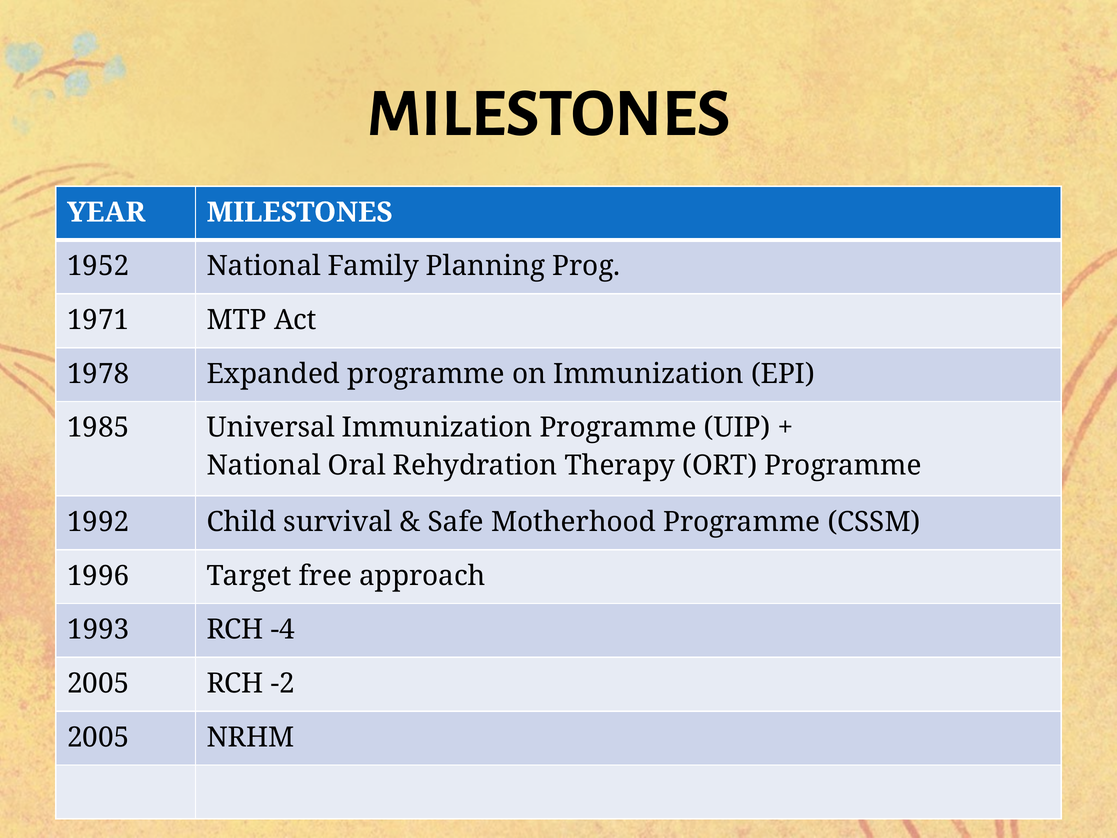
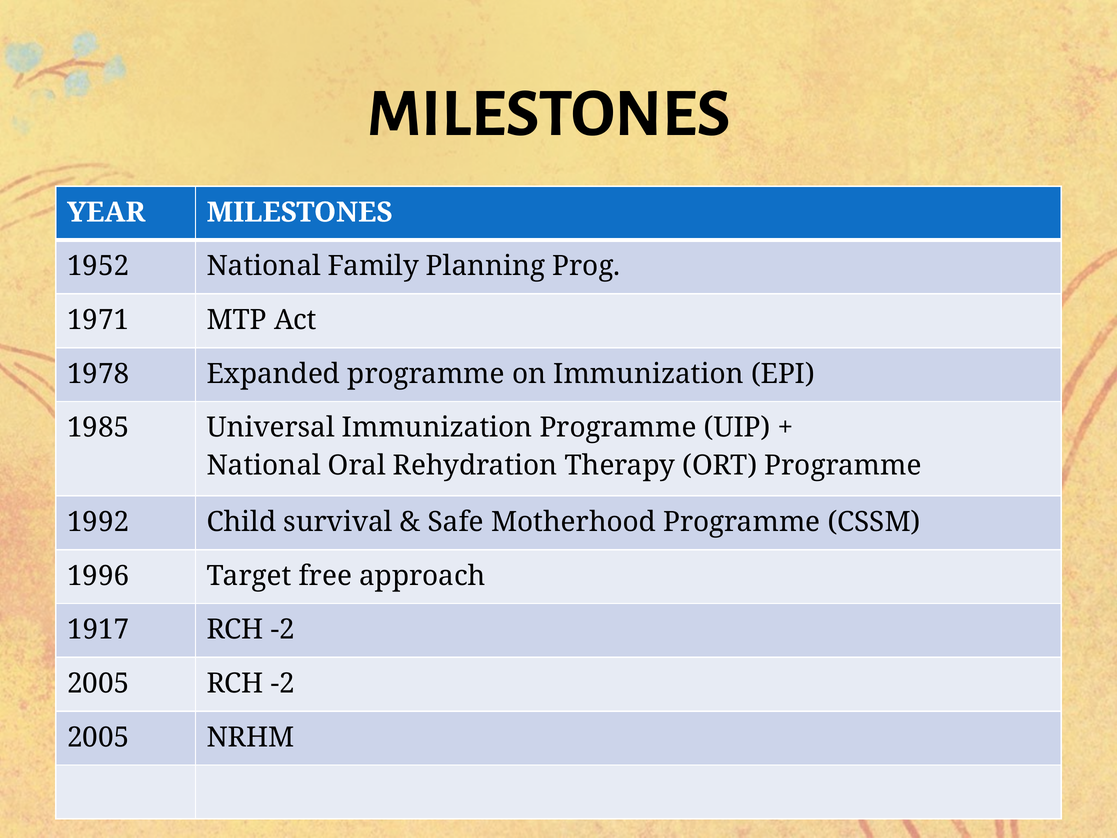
1993: 1993 -> 1917
-4 at (283, 629): -4 -> -2
